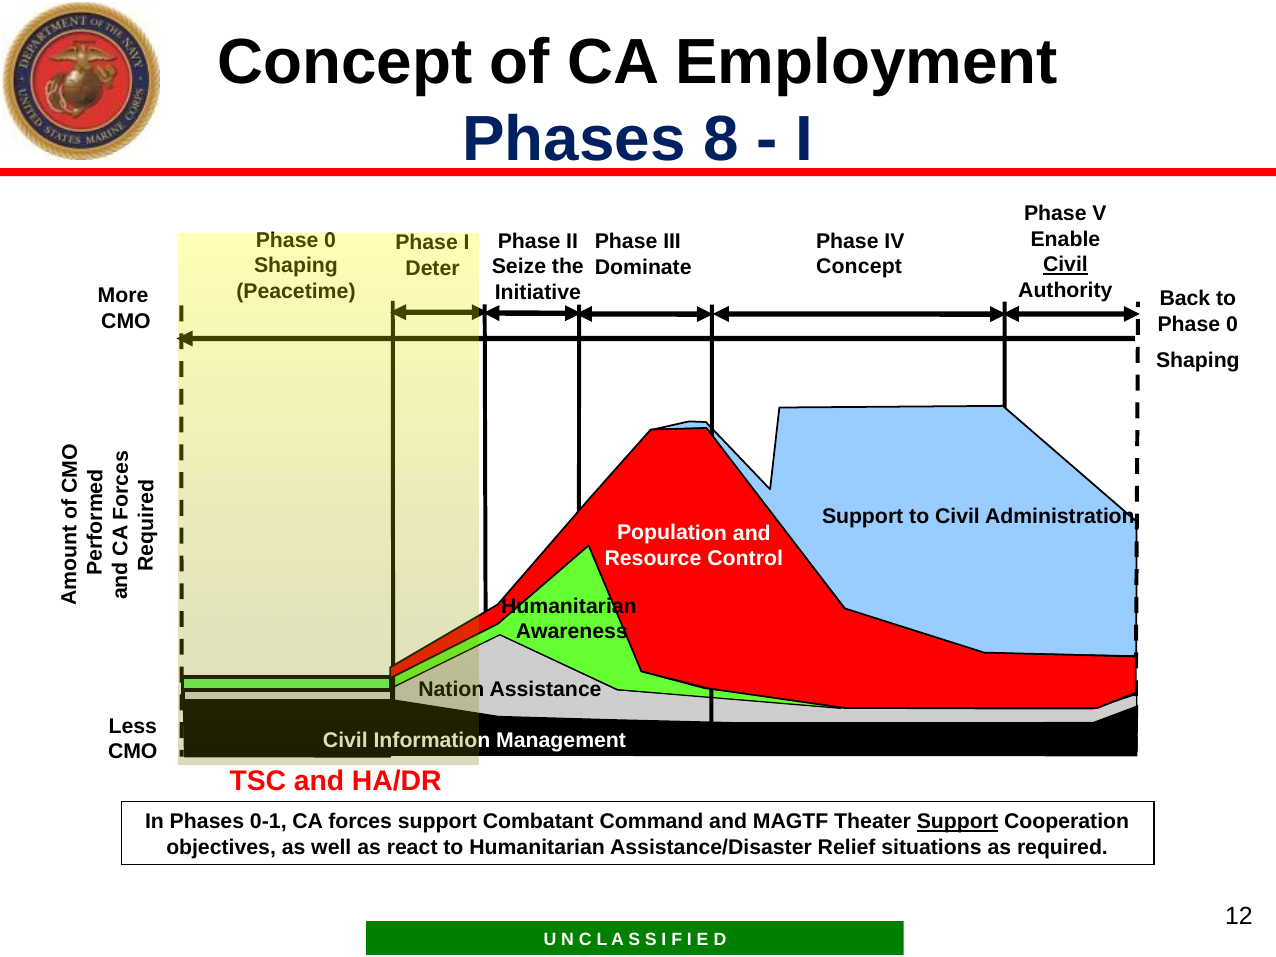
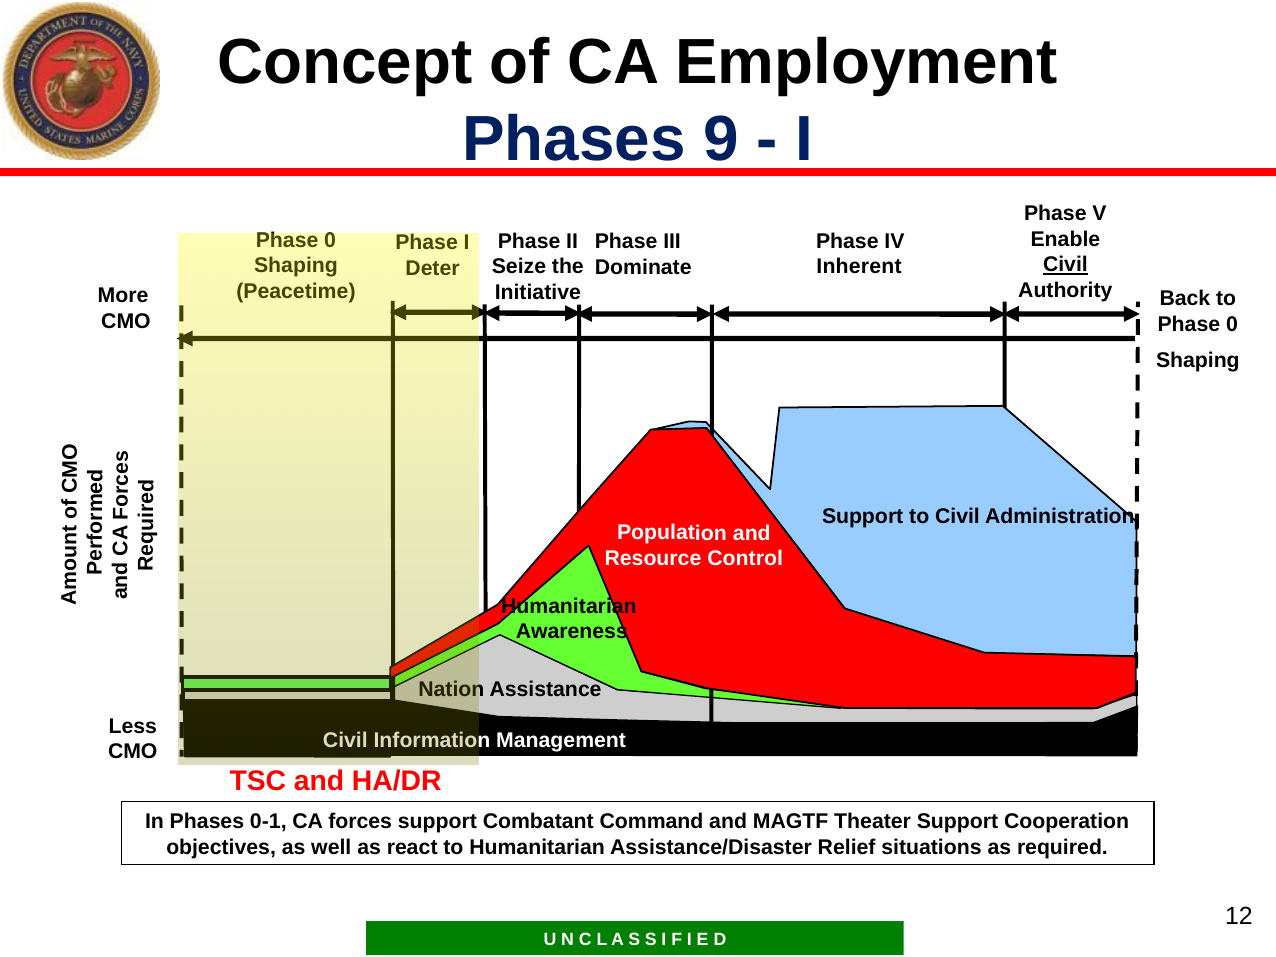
8: 8 -> 9
Concept at (859, 267): Concept -> Inherent
Support at (957, 822) underline: present -> none
